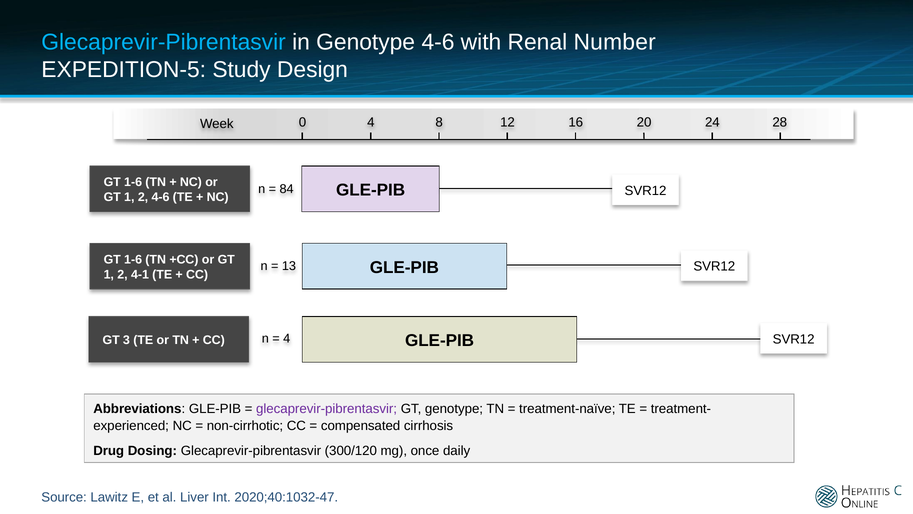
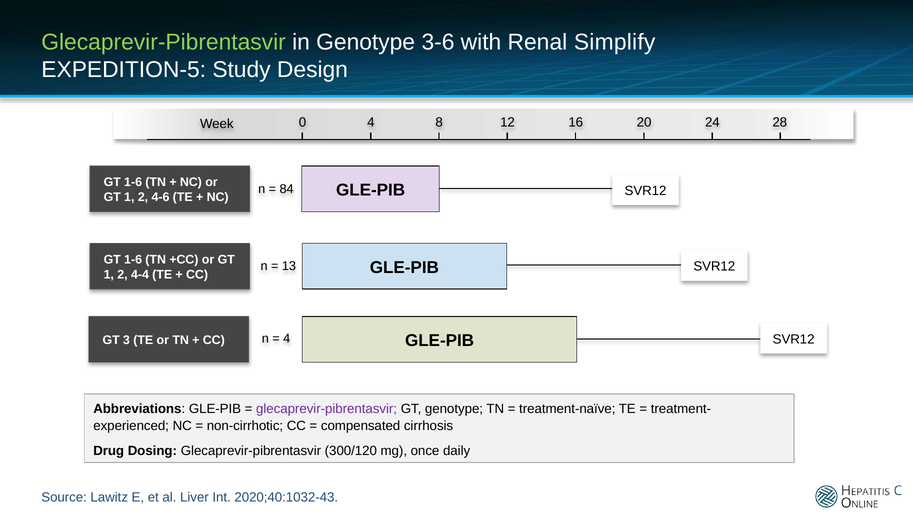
Glecaprevir-Pibrentasvir at (164, 42) colour: light blue -> light green
Genotype 4-6: 4-6 -> 3-6
Number: Number -> Simplify
4-1: 4-1 -> 4-4
2020;40:1032-47: 2020;40:1032-47 -> 2020;40:1032-43
